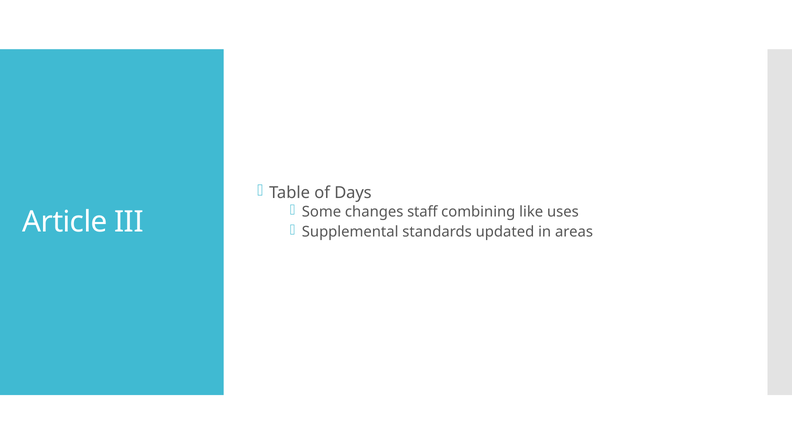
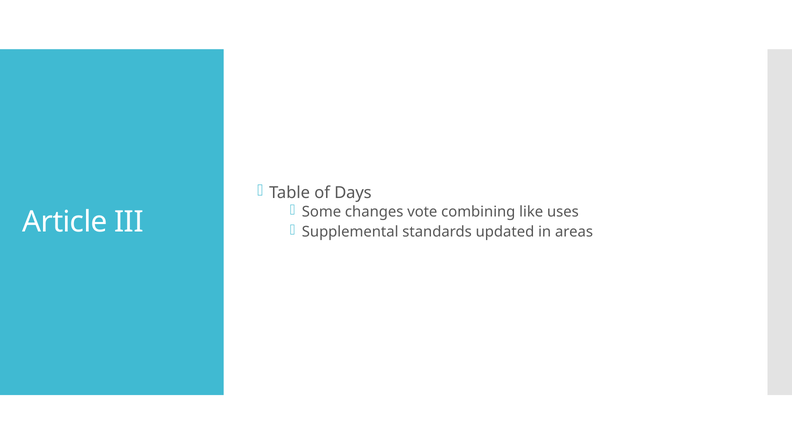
staff: staff -> vote
